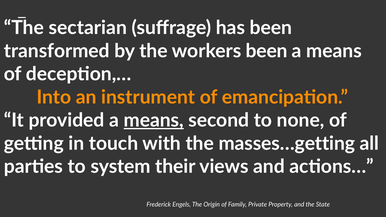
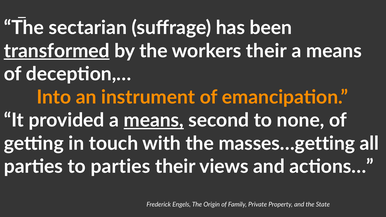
transformed underline: none -> present
workers been: been -> their
to system: system -> parties
